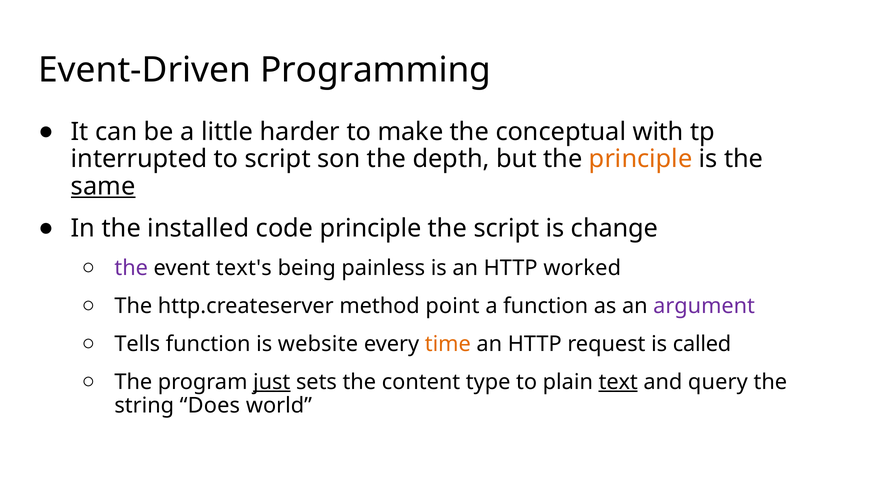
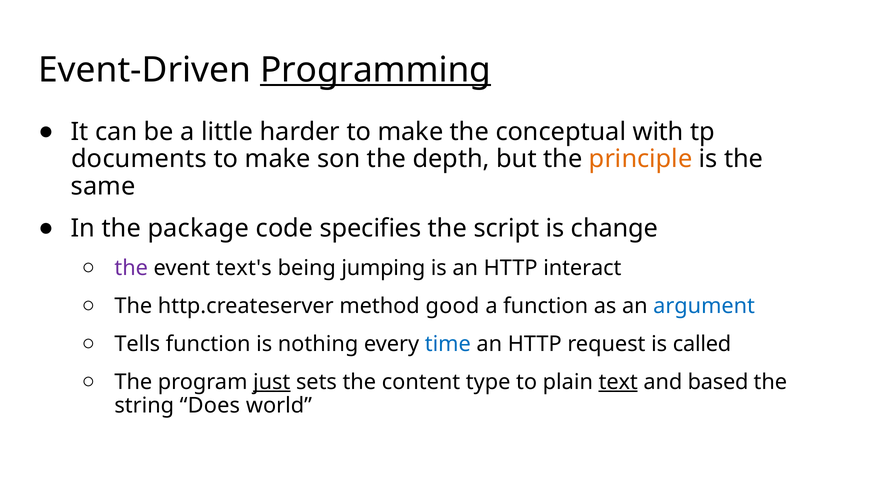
Programming underline: none -> present
interrupted: interrupted -> documents
script at (278, 159): script -> make
same underline: present -> none
installed: installed -> package
code principle: principle -> specifies
painless: painless -> jumping
worked: worked -> interact
point: point -> good
argument colour: purple -> blue
website: website -> nothing
time colour: orange -> blue
query: query -> based
